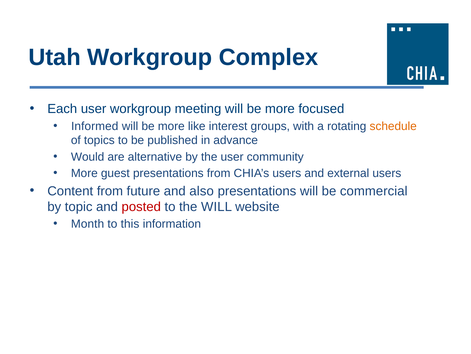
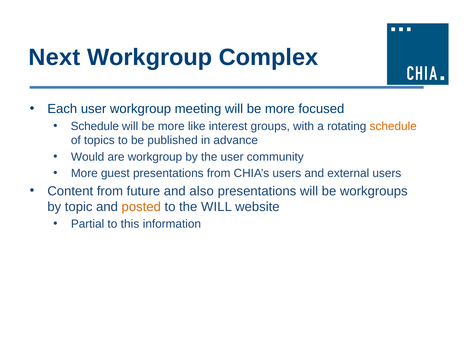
Utah: Utah -> Next
Informed at (95, 126): Informed -> Schedule
are alternative: alternative -> workgroup
commercial: commercial -> workgroups
posted colour: red -> orange
Month: Month -> Partial
